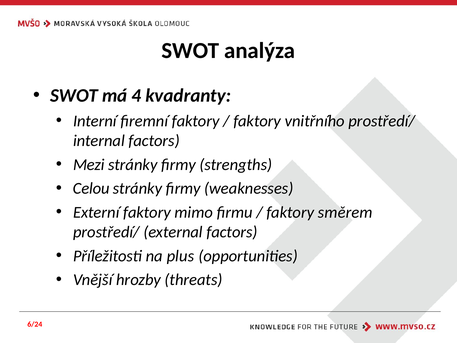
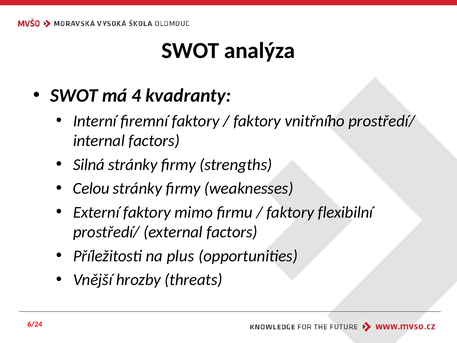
Mezi: Mezi -> Silná
směrem: směrem -> flexibilní
